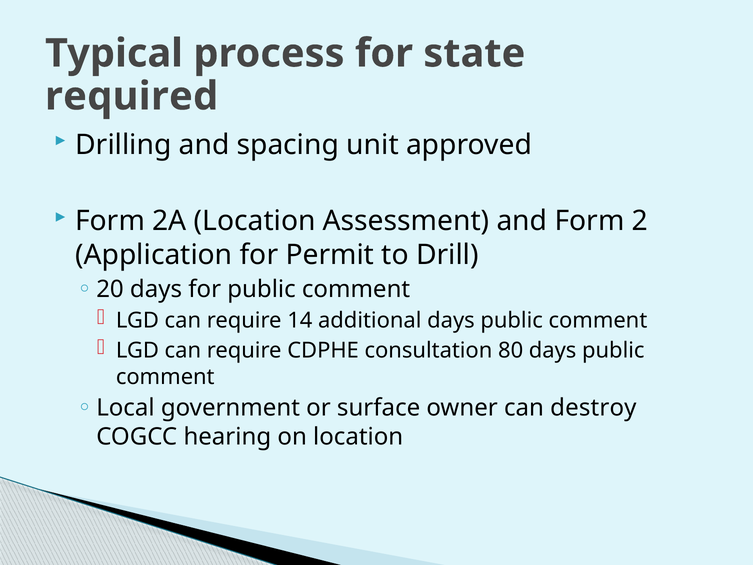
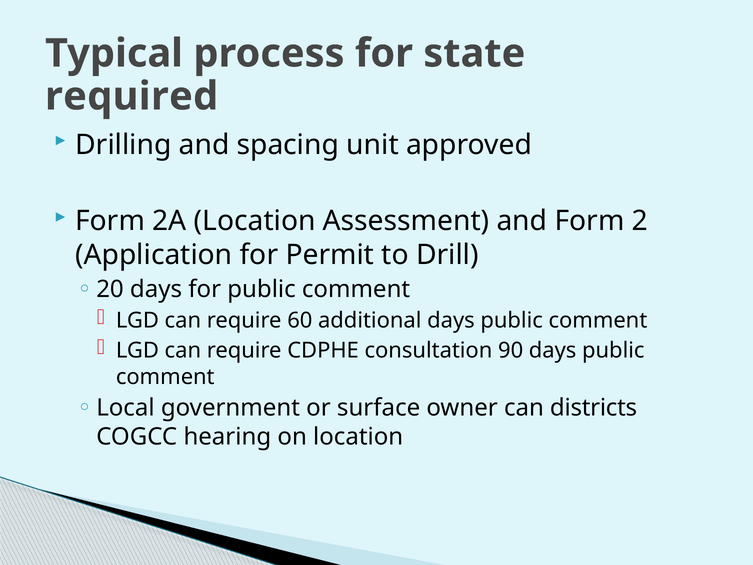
14: 14 -> 60
80: 80 -> 90
destroy: destroy -> districts
